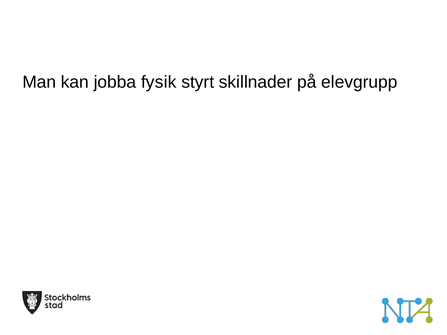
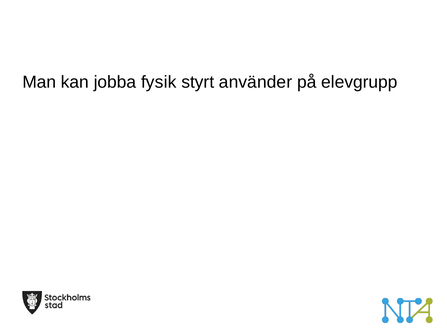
skillnader: skillnader -> använder
